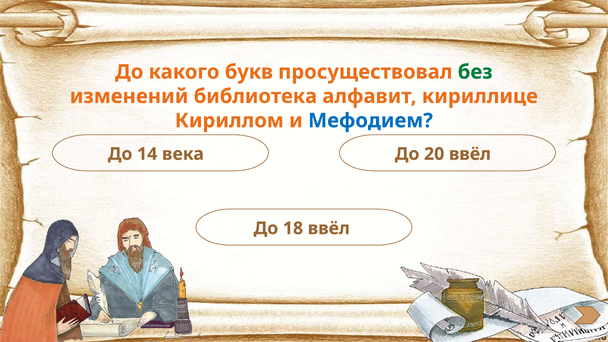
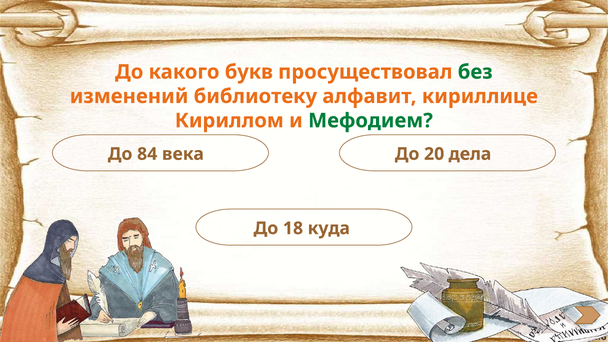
библиотека: библиотека -> библиотеку
Мефодием colour: blue -> green
14: 14 -> 84
20 ввёл: ввёл -> дела
18 ввёл: ввёл -> куда
